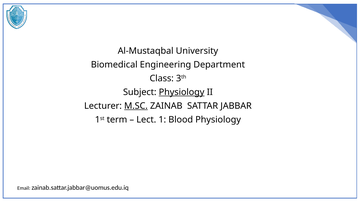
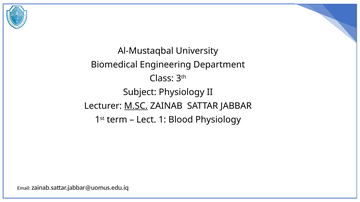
Physiology at (182, 92) underline: present -> none
